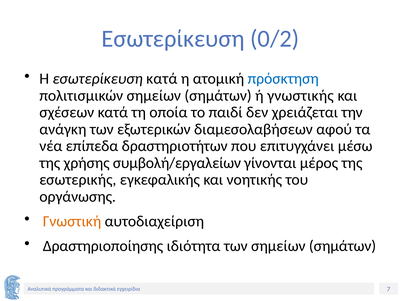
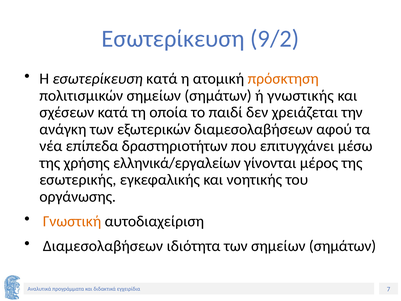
0/2: 0/2 -> 9/2
πρόσκτηση colour: blue -> orange
συμβολή/εργαλείων: συμβολή/εργαλείων -> ελληνικά/εργαλείων
Δραστηριοποίησης at (103, 246): Δραστηριοποίησης -> Διαμεσολαβήσεων
